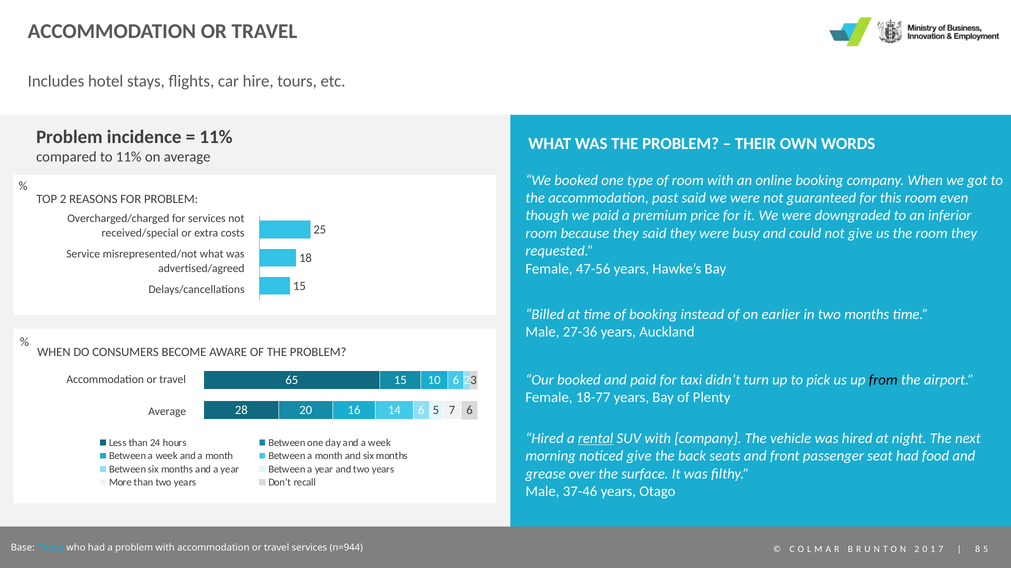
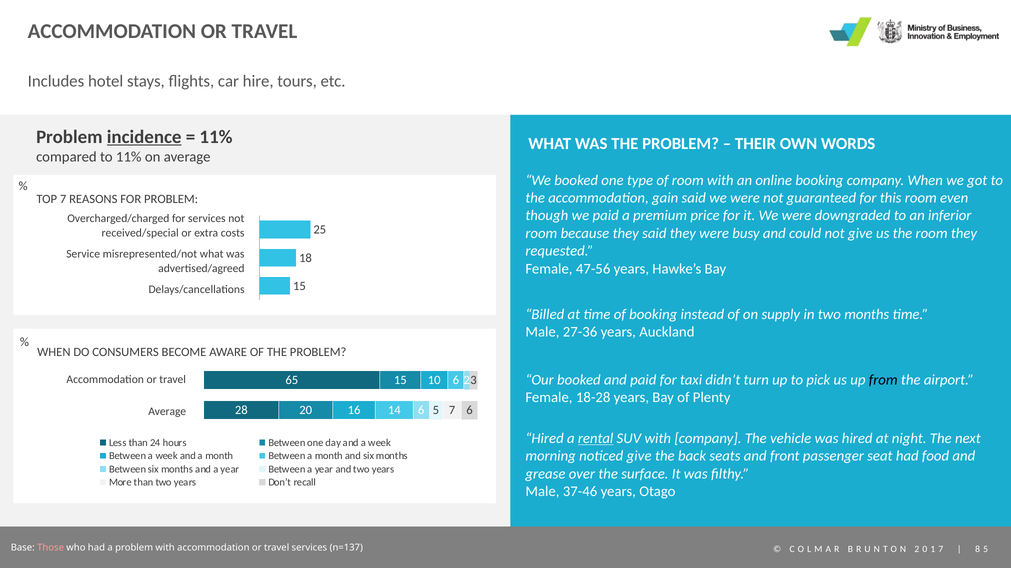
incidence underline: none -> present
past: past -> gain
TOP 2: 2 -> 7
earlier: earlier -> supply
18-77: 18-77 -> 18-28
Those colour: light blue -> pink
n=944: n=944 -> n=137
